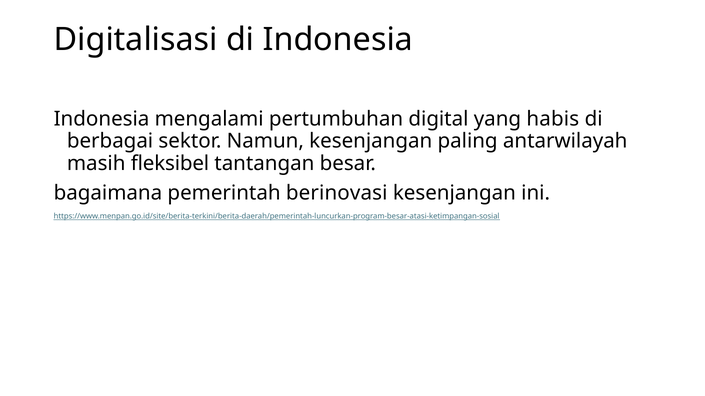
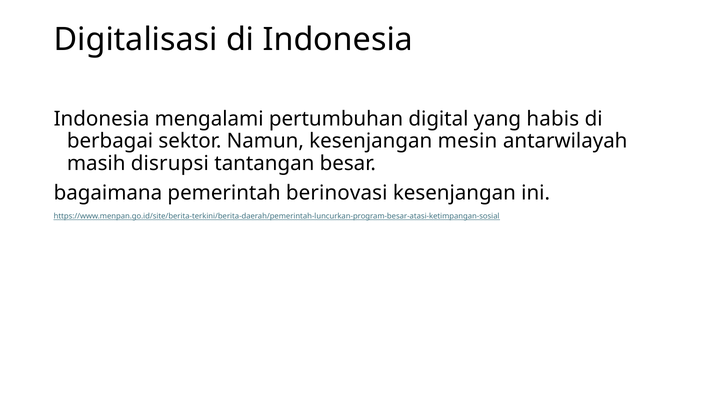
paling: paling -> mesin
fleksibel: fleksibel -> disrupsi
